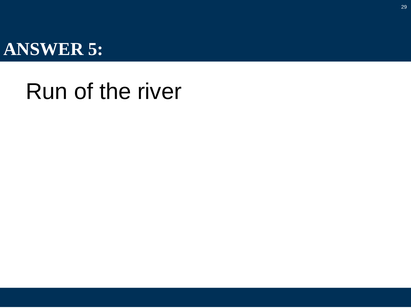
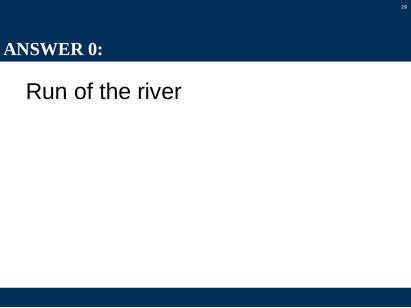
5: 5 -> 0
